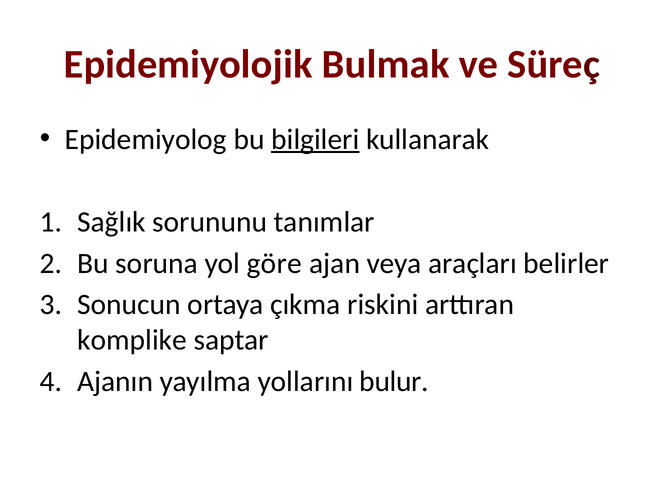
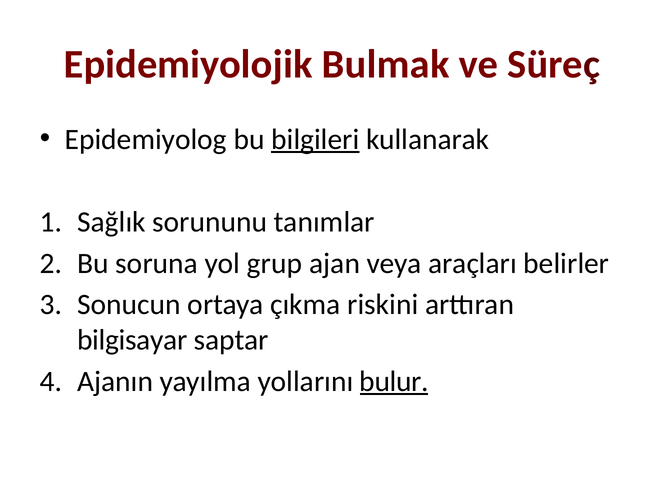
göre: göre -> grup
komplike: komplike -> bilgisayar
bulur underline: none -> present
